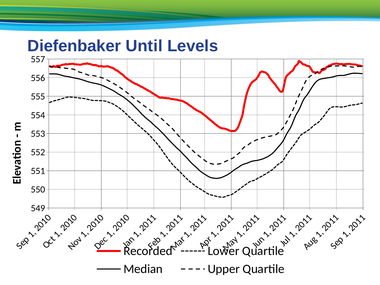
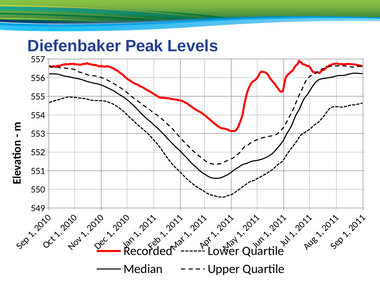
Until: Until -> Peak
